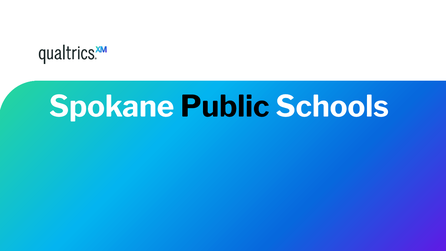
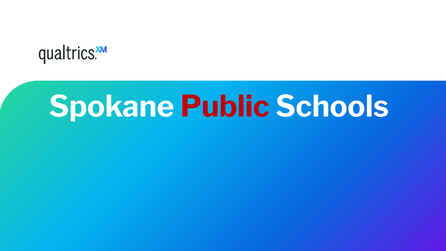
Public colour: black -> red
